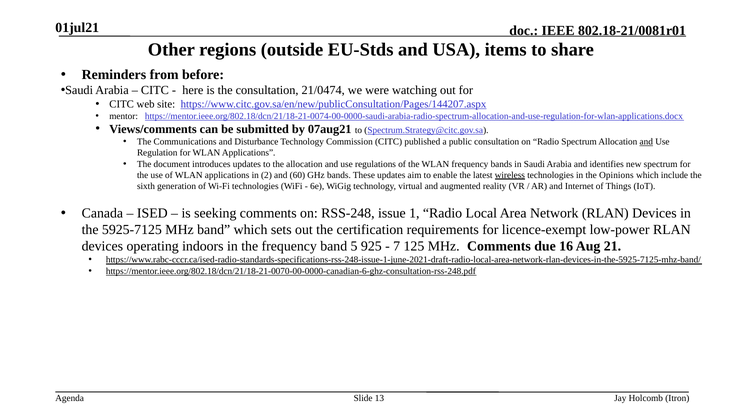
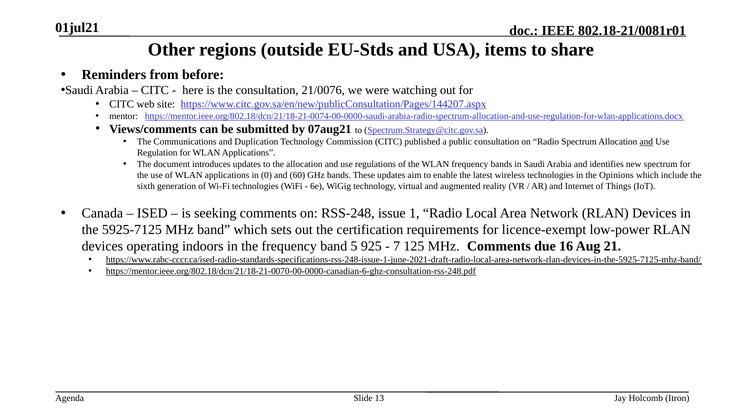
21/0474: 21/0474 -> 21/0076
Disturbance: Disturbance -> Duplication
2: 2 -> 0
wireless underline: present -> none
